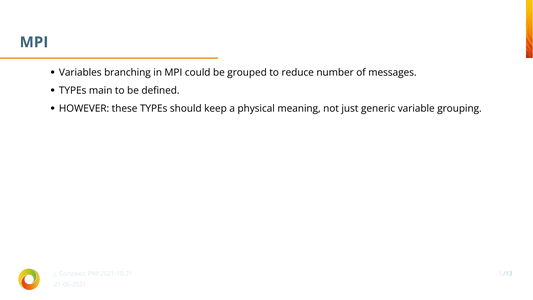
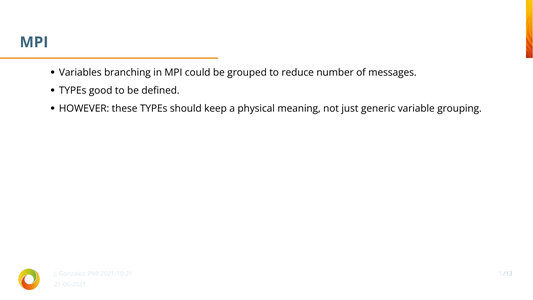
main: main -> good
